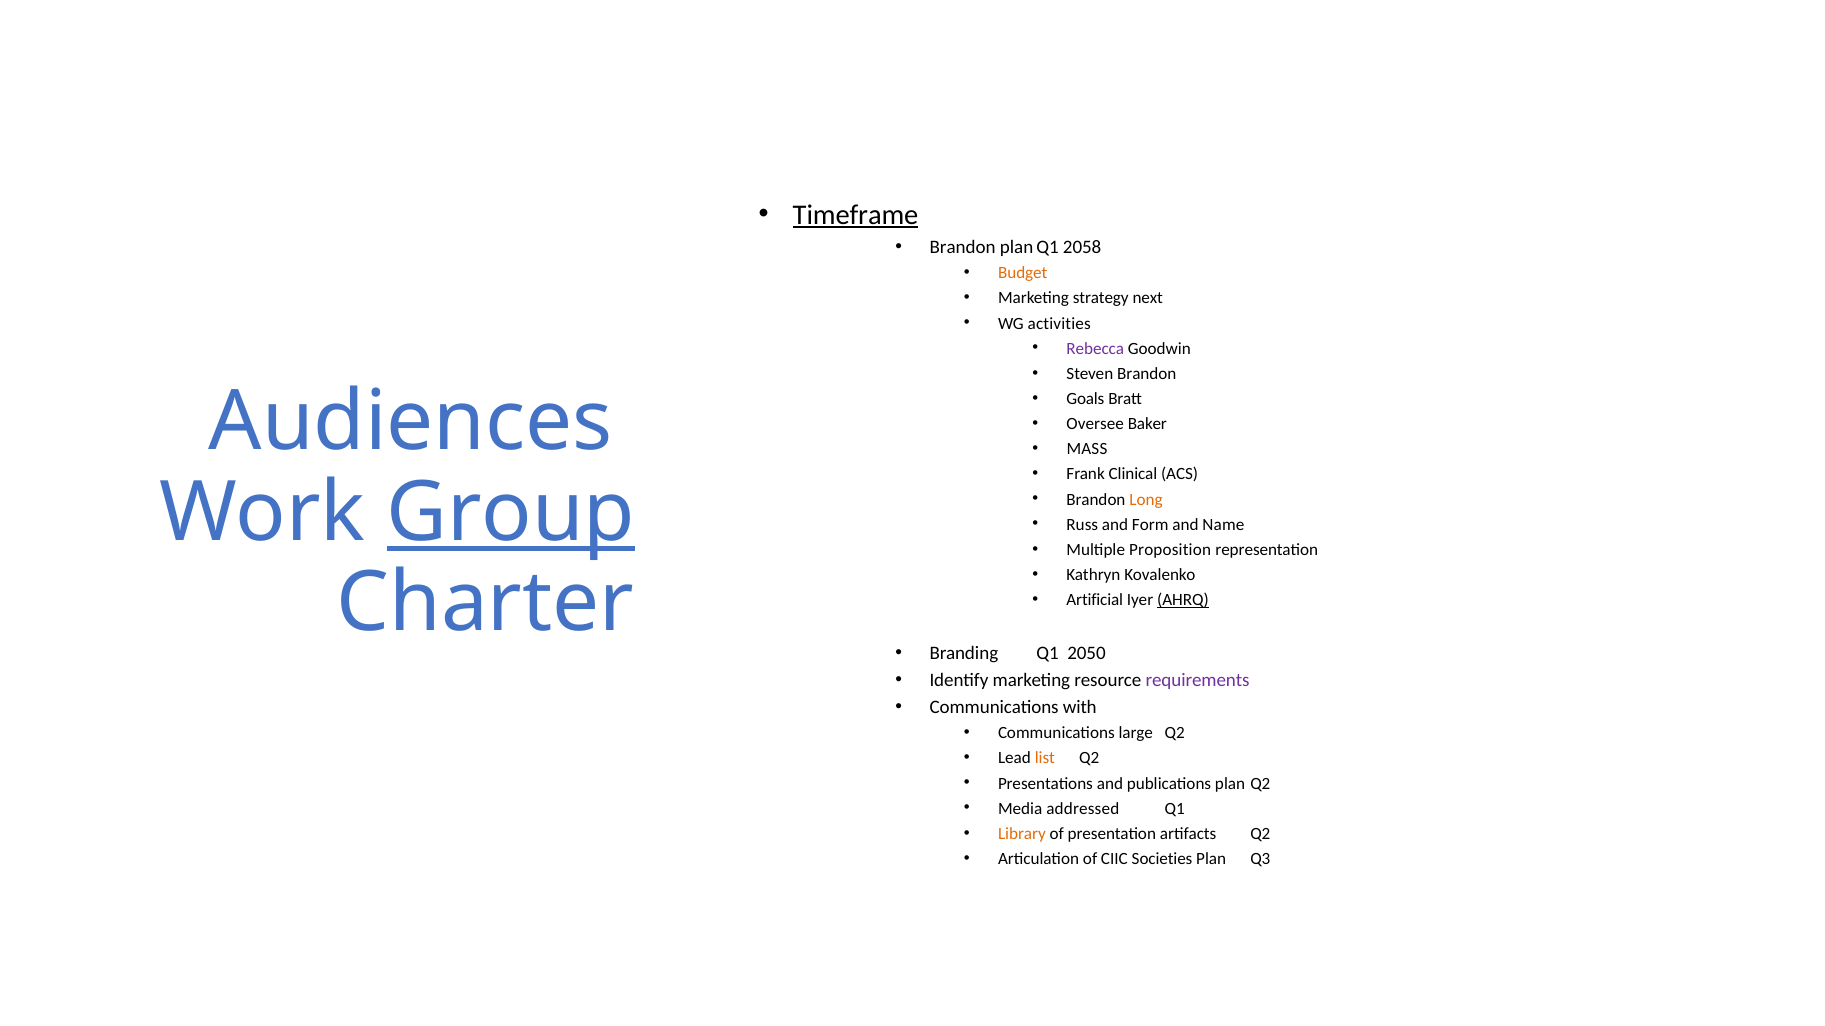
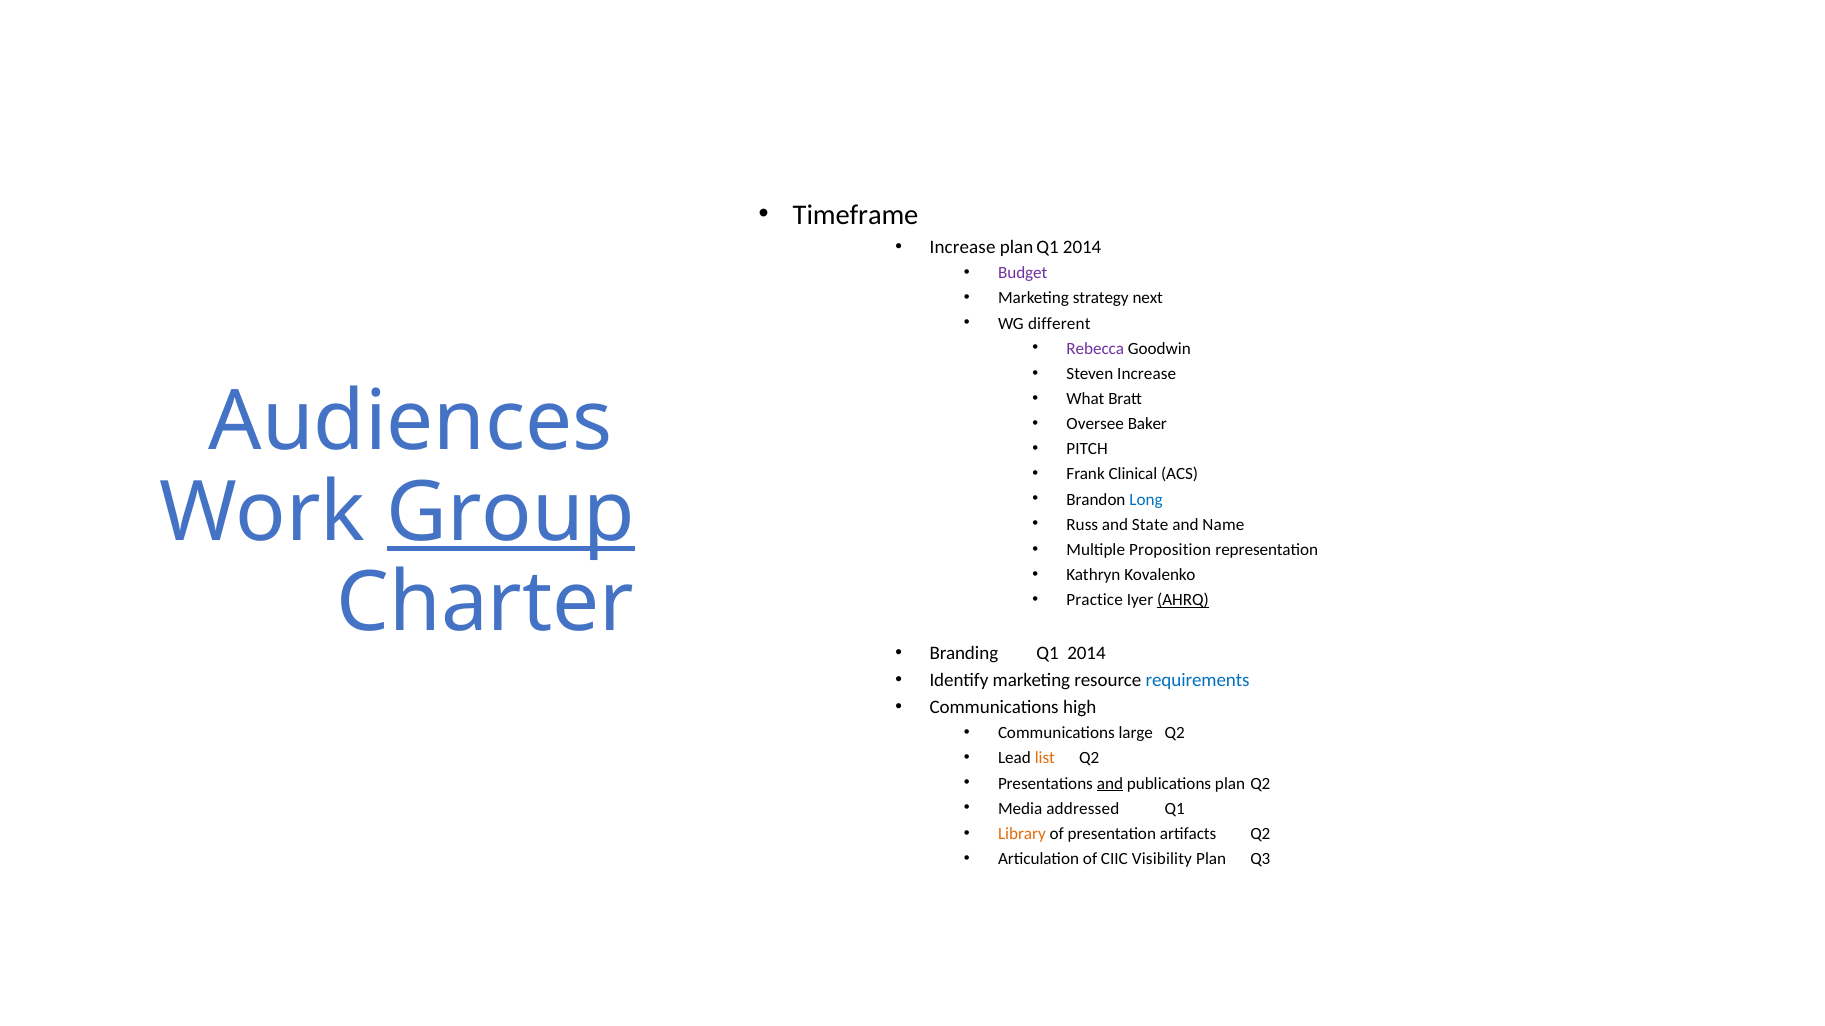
Timeframe underline: present -> none
Brandon at (963, 247): Brandon -> Increase
2058 at (1082, 247): 2058 -> 2014
Budget colour: orange -> purple
activities: activities -> different
Steven Brandon: Brandon -> Increase
Goals: Goals -> What
MASS: MASS -> PITCH
Long colour: orange -> blue
Form: Form -> State
Artificial: Artificial -> Practice
Q1 2050: 2050 -> 2014
requirements colour: purple -> blue
with: with -> high
and at (1110, 784) underline: none -> present
Societies: Societies -> Visibility
